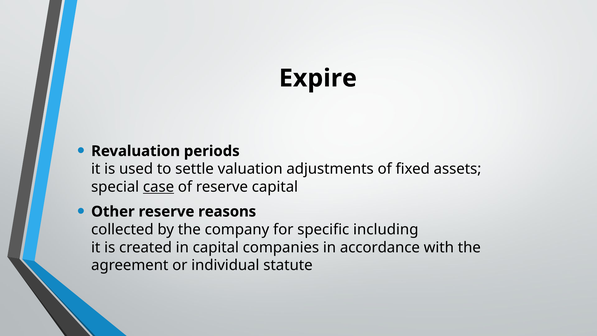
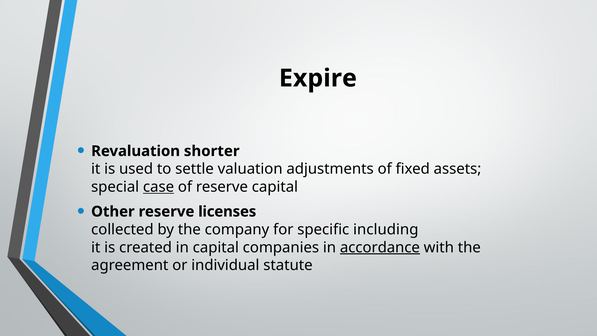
periods: periods -> shorter
reasons: reasons -> licenses
accordance underline: none -> present
